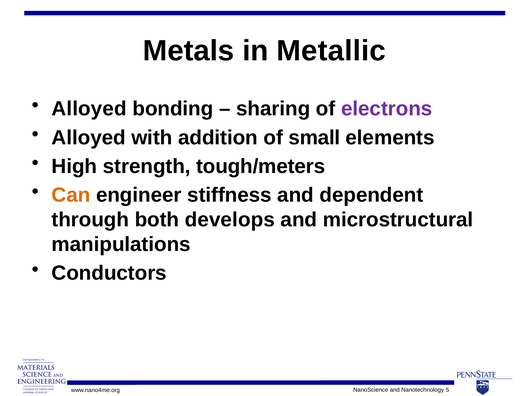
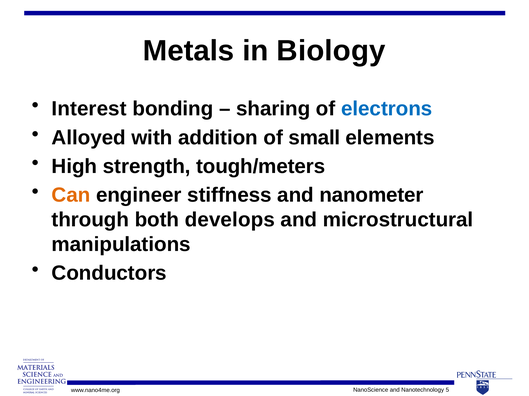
Metallic: Metallic -> Biology
Alloyed at (89, 109): Alloyed -> Interest
electrons colour: purple -> blue
dependent: dependent -> nanometer
